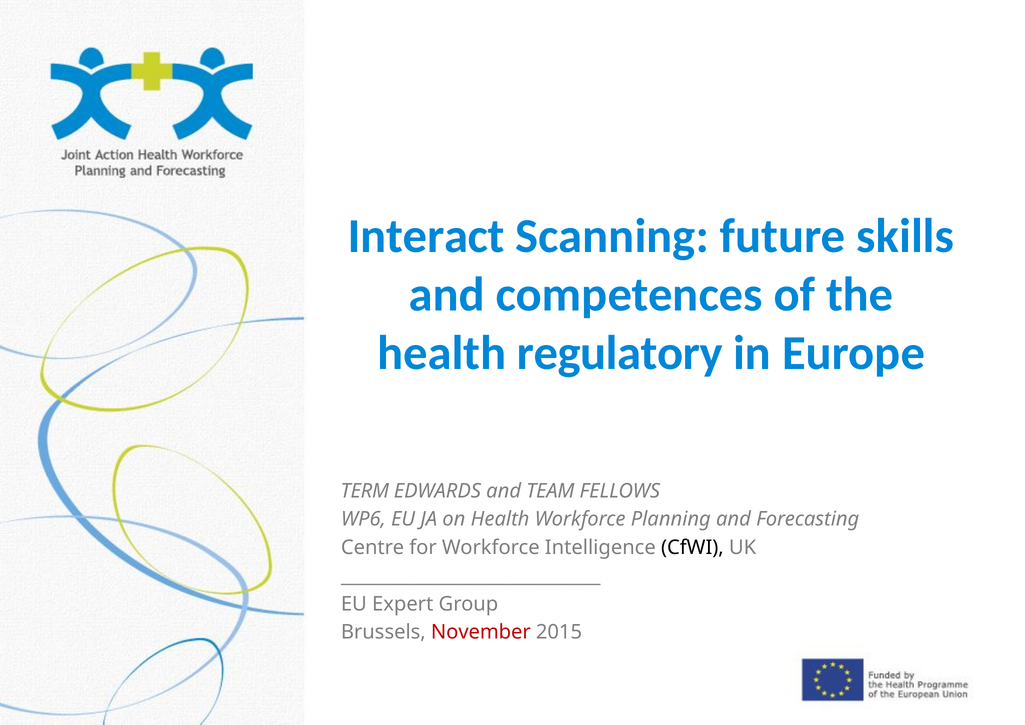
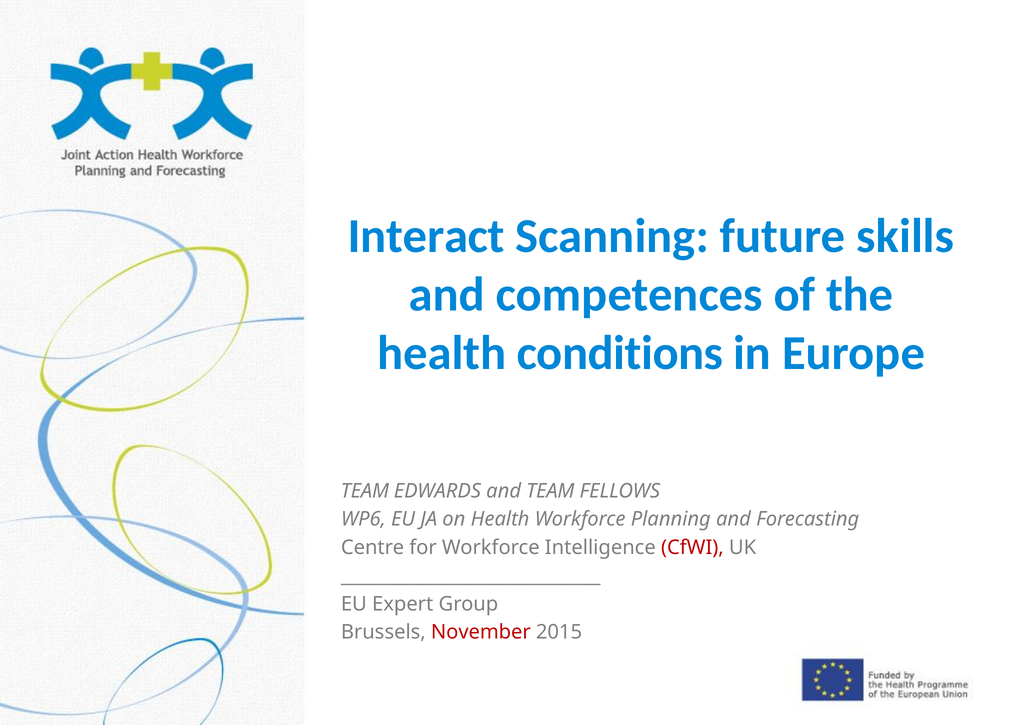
regulatory: regulatory -> conditions
TERM at (365, 491): TERM -> TEAM
CfWI colour: black -> red
